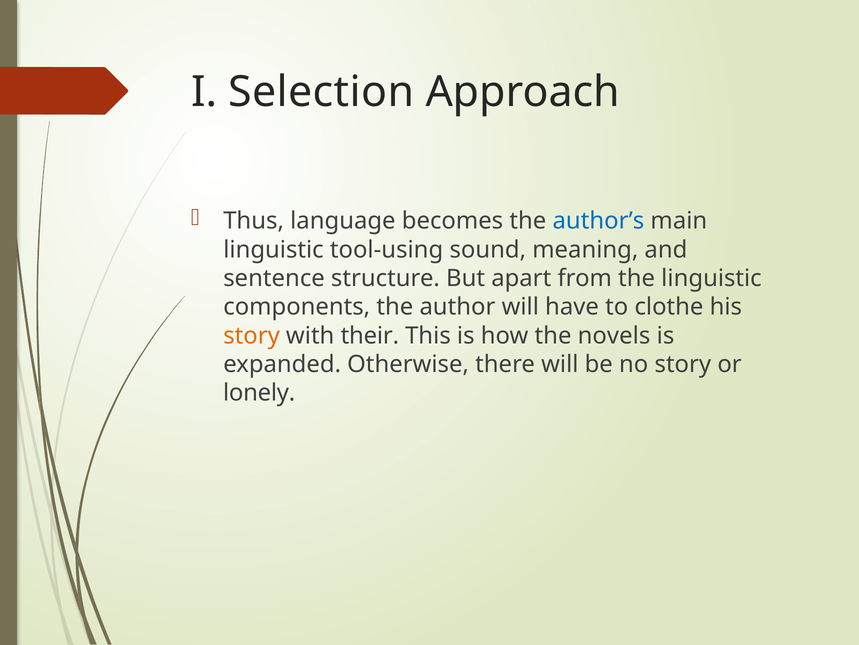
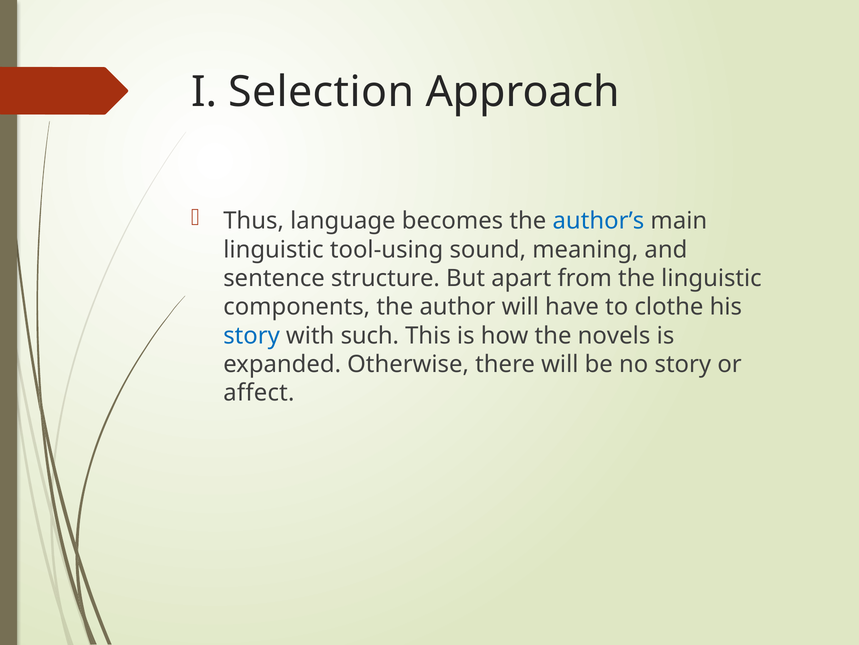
story at (252, 335) colour: orange -> blue
their: their -> such
lonely: lonely -> affect
